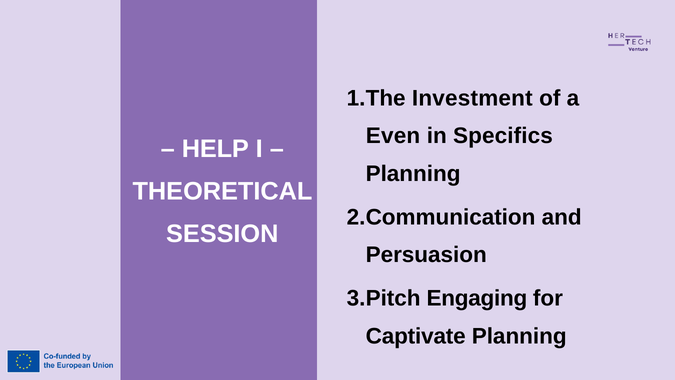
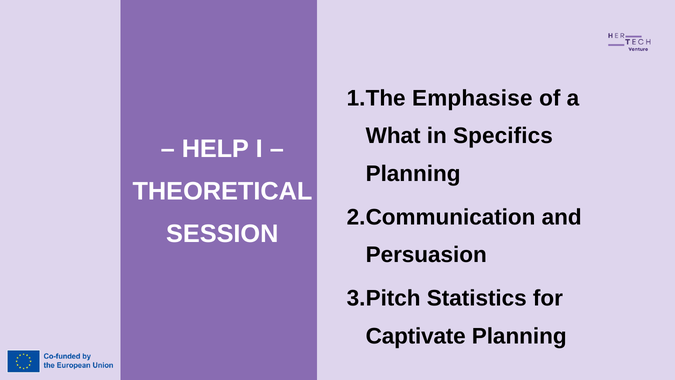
Investment: Investment -> Emphasise
Even: Even -> What
Engaging: Engaging -> Statistics
